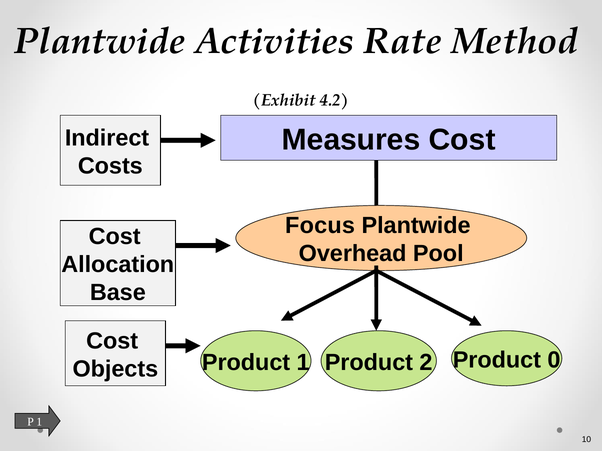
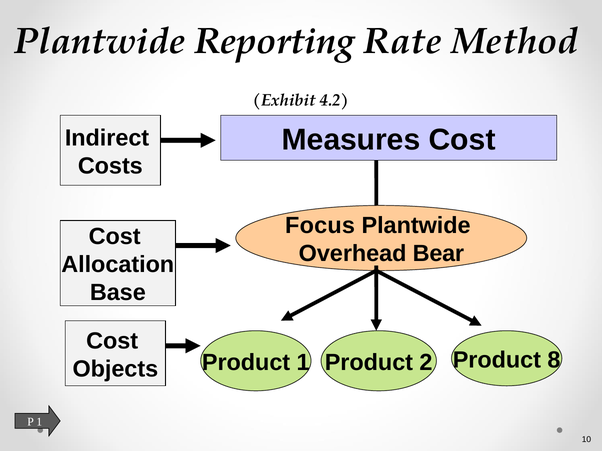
Activities: Activities -> Reporting
Pool: Pool -> Bear
0: 0 -> 8
